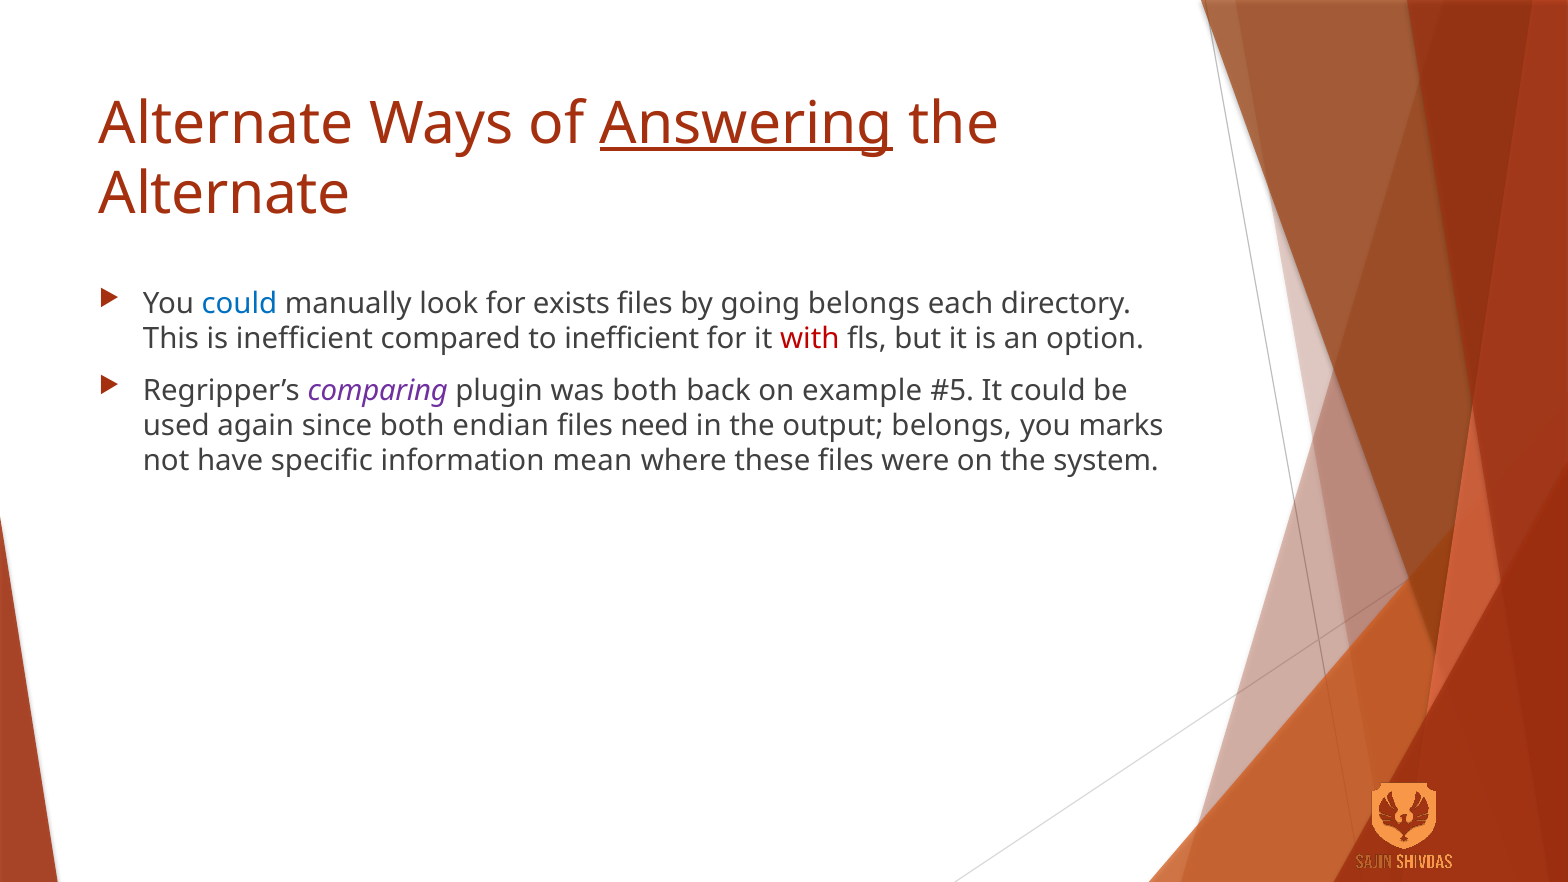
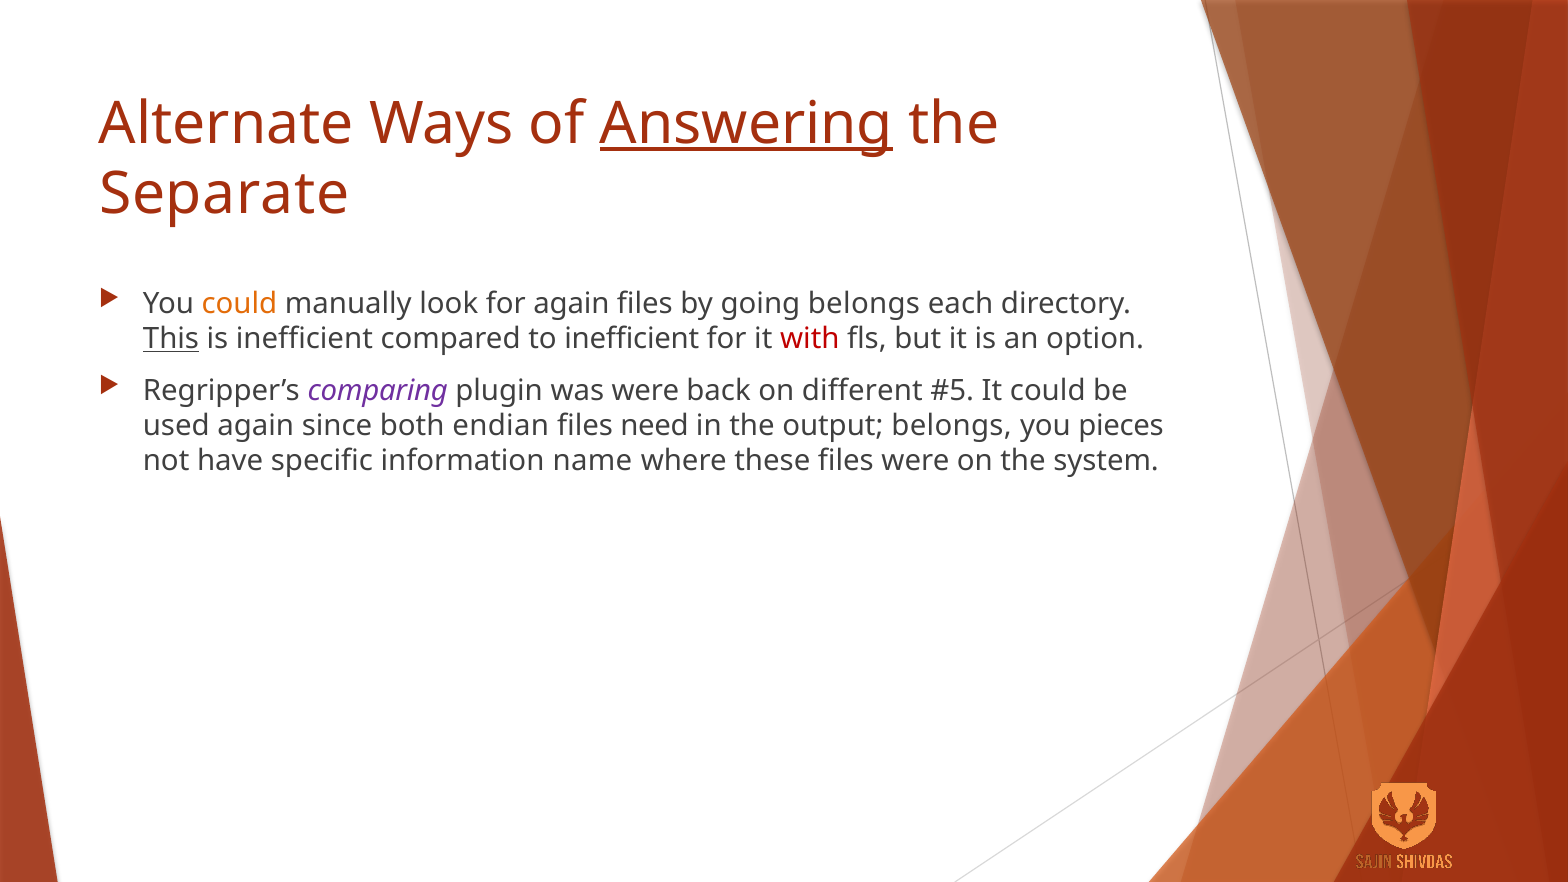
Alternate at (225, 194): Alternate -> Separate
could at (239, 303) colour: blue -> orange
for exists: exists -> again
This underline: none -> present
was both: both -> were
example: example -> different
marks: marks -> pieces
mean: mean -> name
